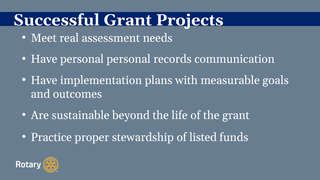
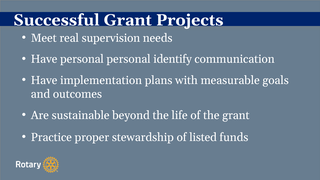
assessment: assessment -> supervision
records: records -> identify
